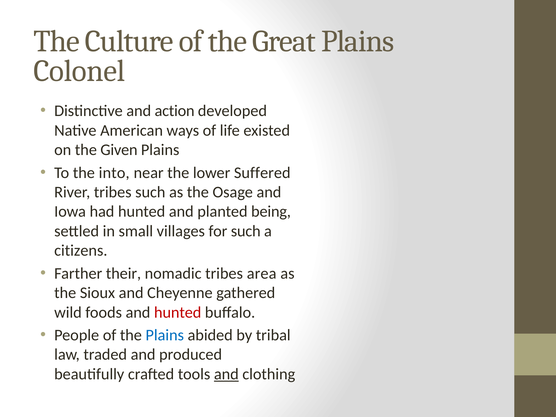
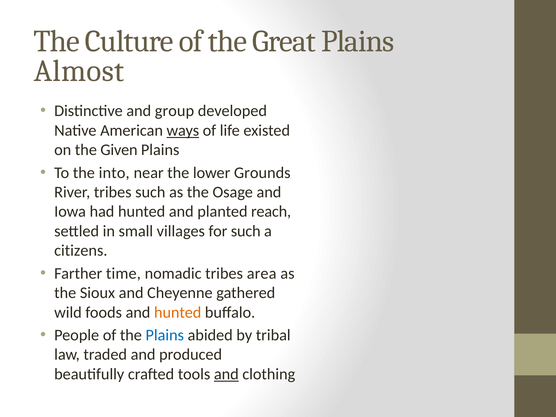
Colonel: Colonel -> Almost
action: action -> group
ways underline: none -> present
Suffered: Suffered -> Grounds
being: being -> reach
their: their -> time
hunted at (178, 312) colour: red -> orange
